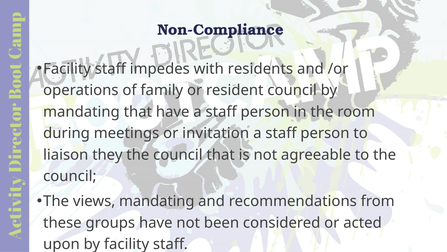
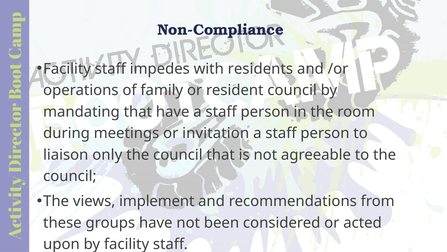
they: they -> only
views mandating: mandating -> implement
